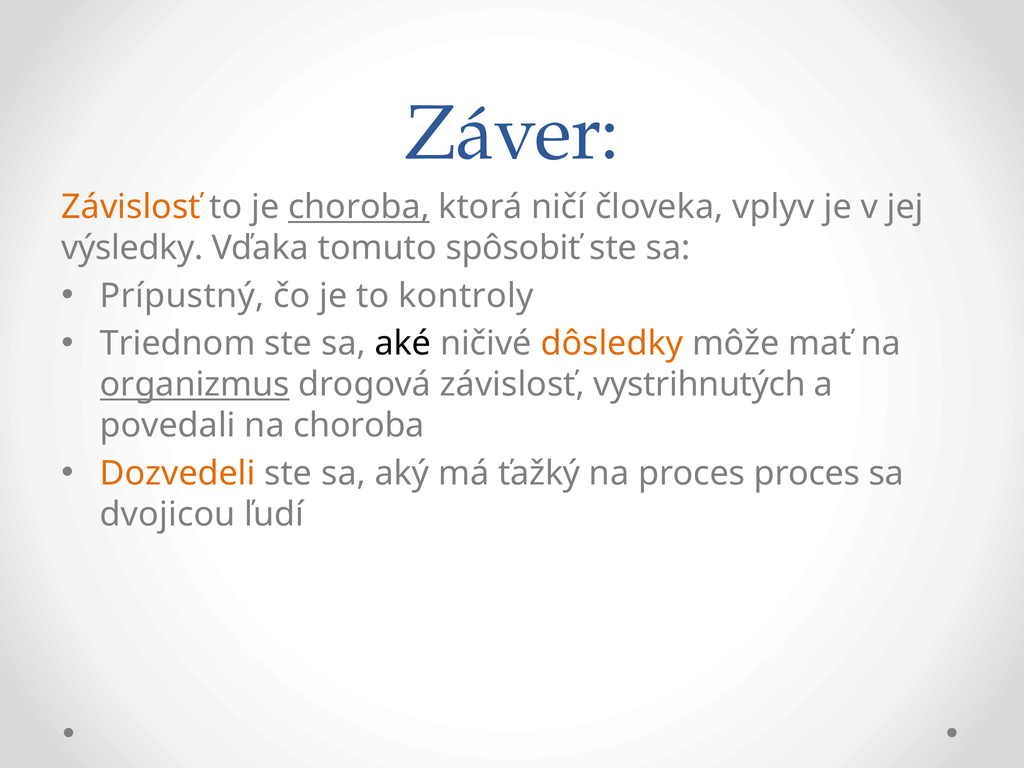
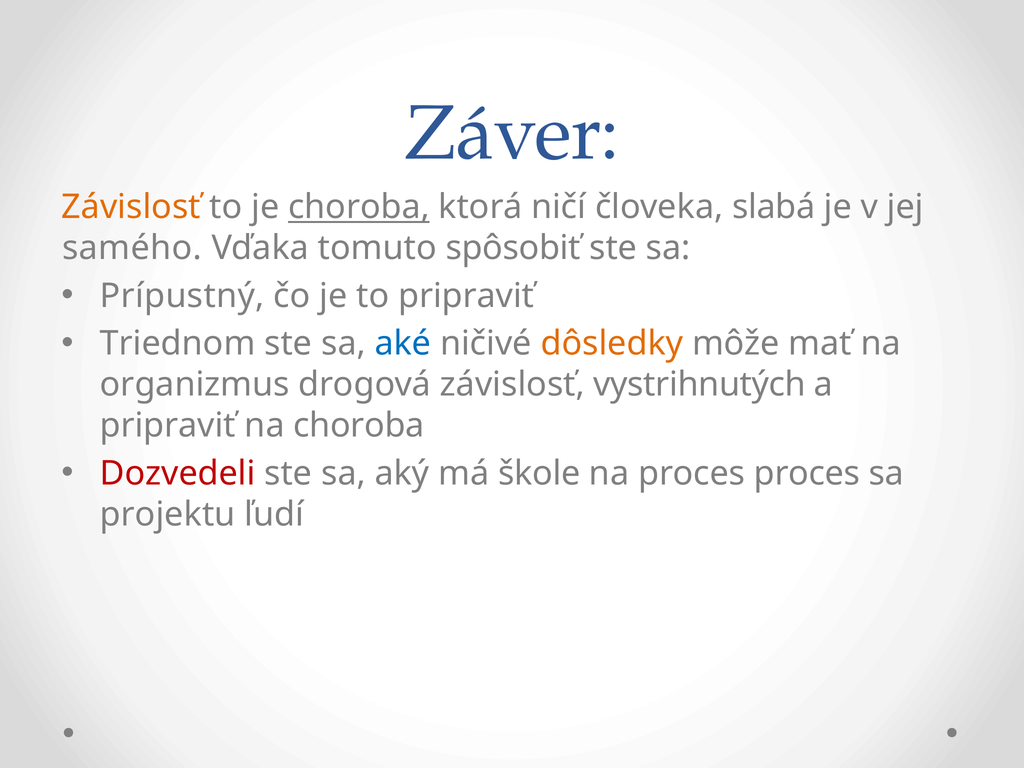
vplyv: vplyv -> slabá
výsledky: výsledky -> samého
to kontroly: kontroly -> pripraviť
aké colour: black -> blue
organizmus underline: present -> none
povedali at (168, 426): povedali -> pripraviť
Dozvedeli colour: orange -> red
ťažký: ťažký -> škole
dvojicou: dvojicou -> projektu
